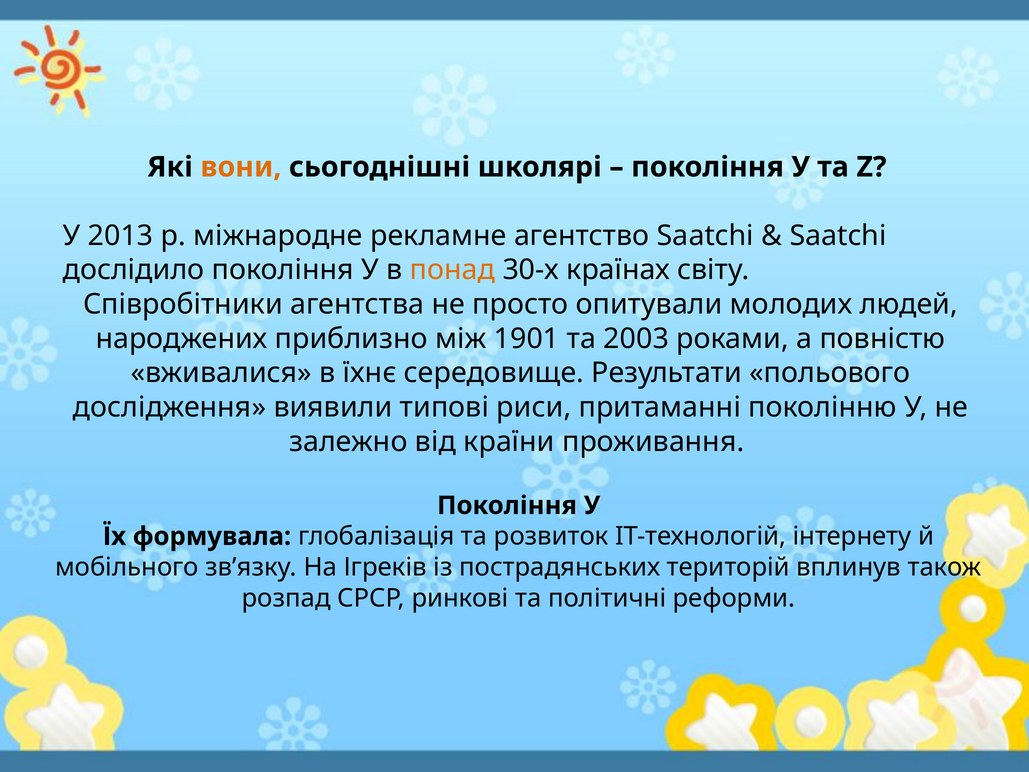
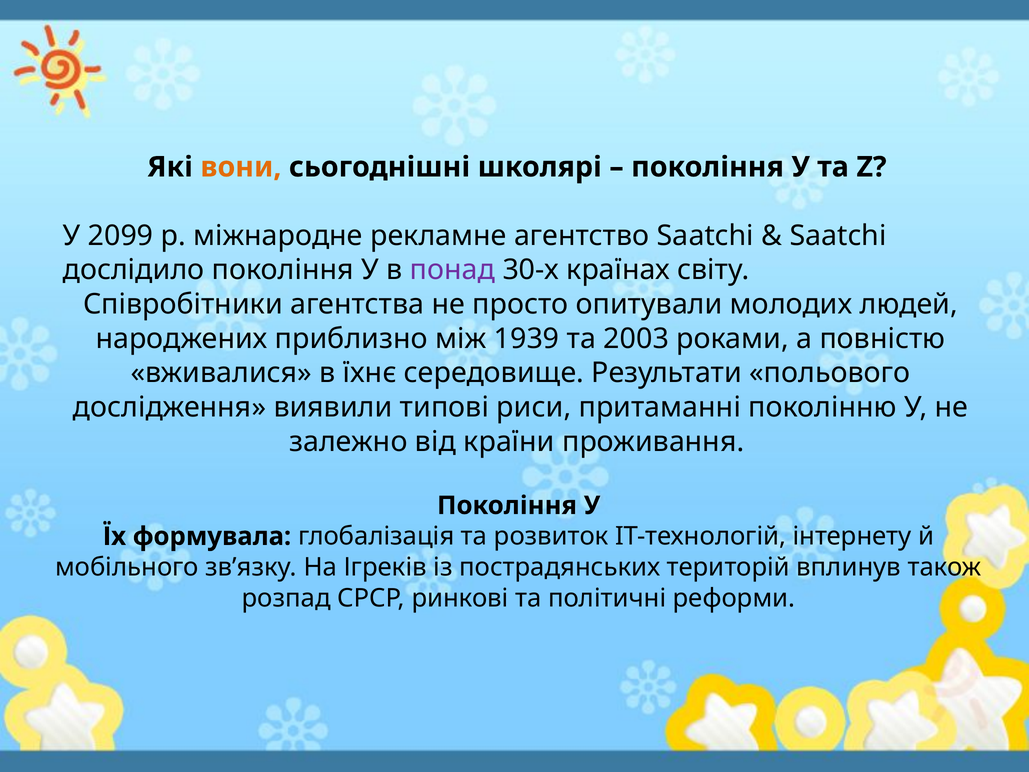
2013: 2013 -> 2099
понад colour: orange -> purple
1901: 1901 -> 1939
